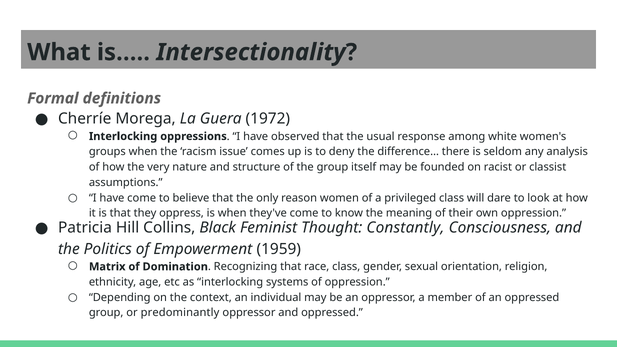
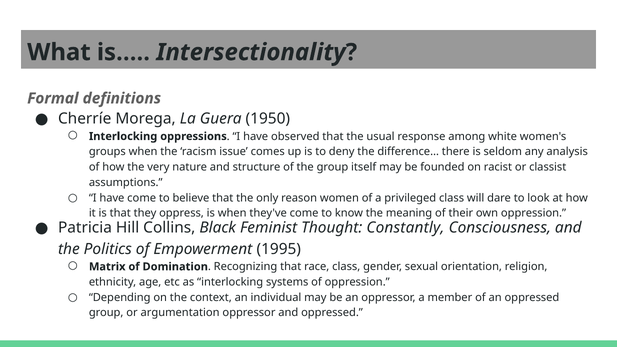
1972: 1972 -> 1950
1959: 1959 -> 1995
predominantly: predominantly -> argumentation
